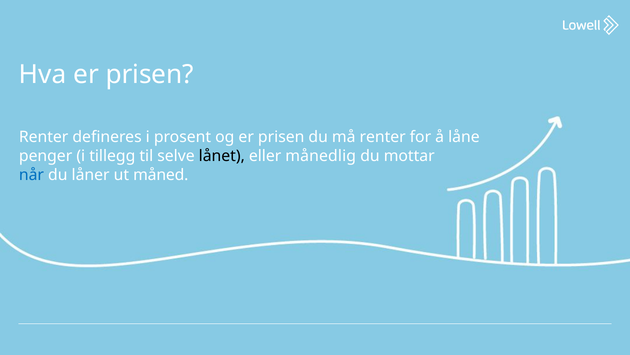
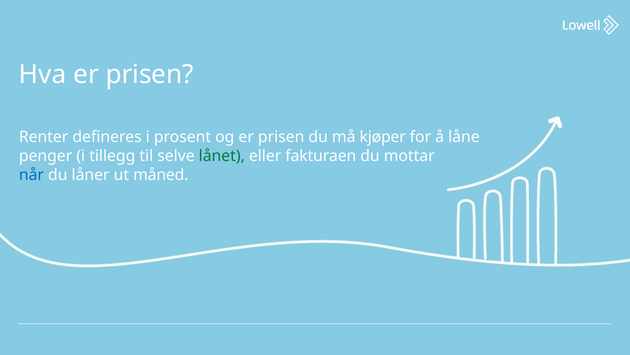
må renter: renter -> kjøper
lånet colour: black -> green
månedlig: månedlig -> fakturaen
